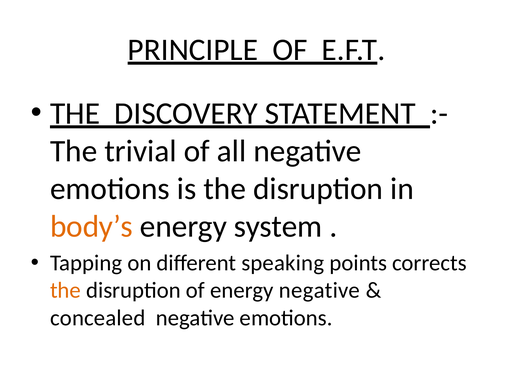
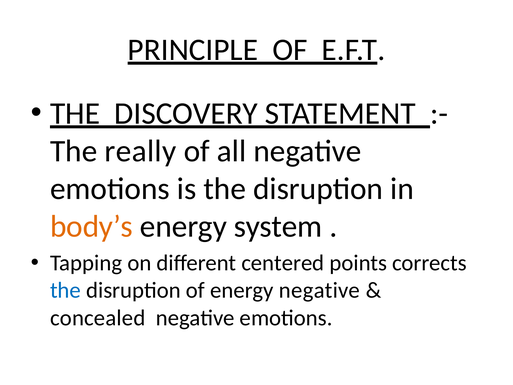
trivial: trivial -> really
speaking: speaking -> centered
the at (65, 290) colour: orange -> blue
